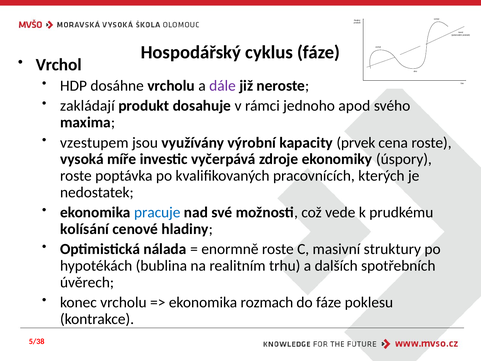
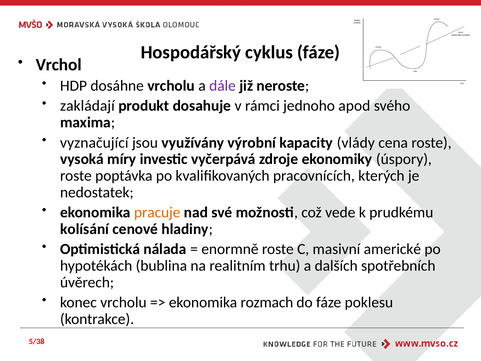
vzestupem: vzestupem -> vyznačující
prvek: prvek -> vlády
míře: míře -> míry
pracuje colour: blue -> orange
struktury: struktury -> americké
